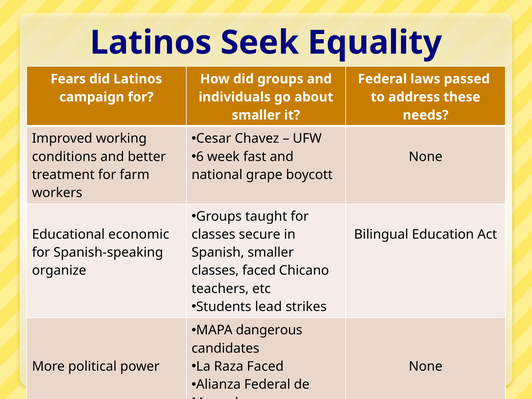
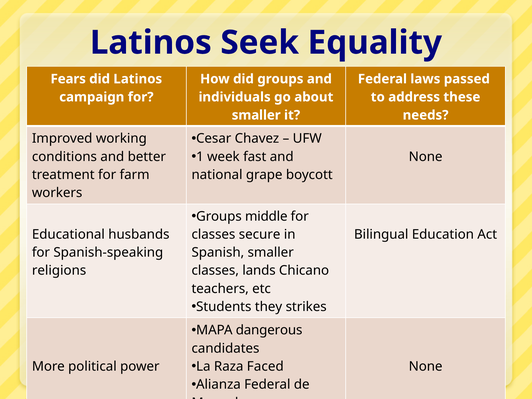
6: 6 -> 1
taught: taught -> middle
economic: economic -> husbands
organize: organize -> religions
classes faced: faced -> lands
lead: lead -> they
